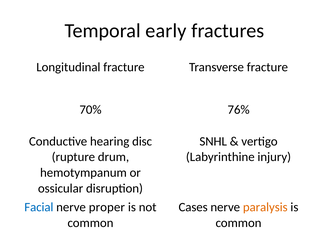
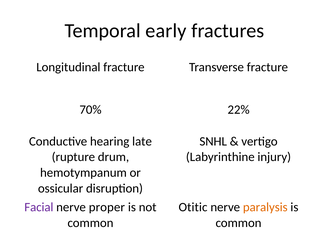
76%: 76% -> 22%
disc: disc -> late
Facial colour: blue -> purple
Cases: Cases -> Otitic
